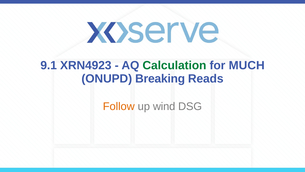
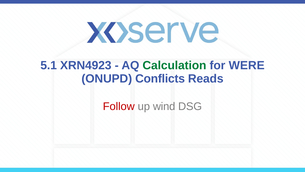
9.1: 9.1 -> 5.1
MUCH: MUCH -> WERE
Breaking: Breaking -> Conflicts
Follow colour: orange -> red
